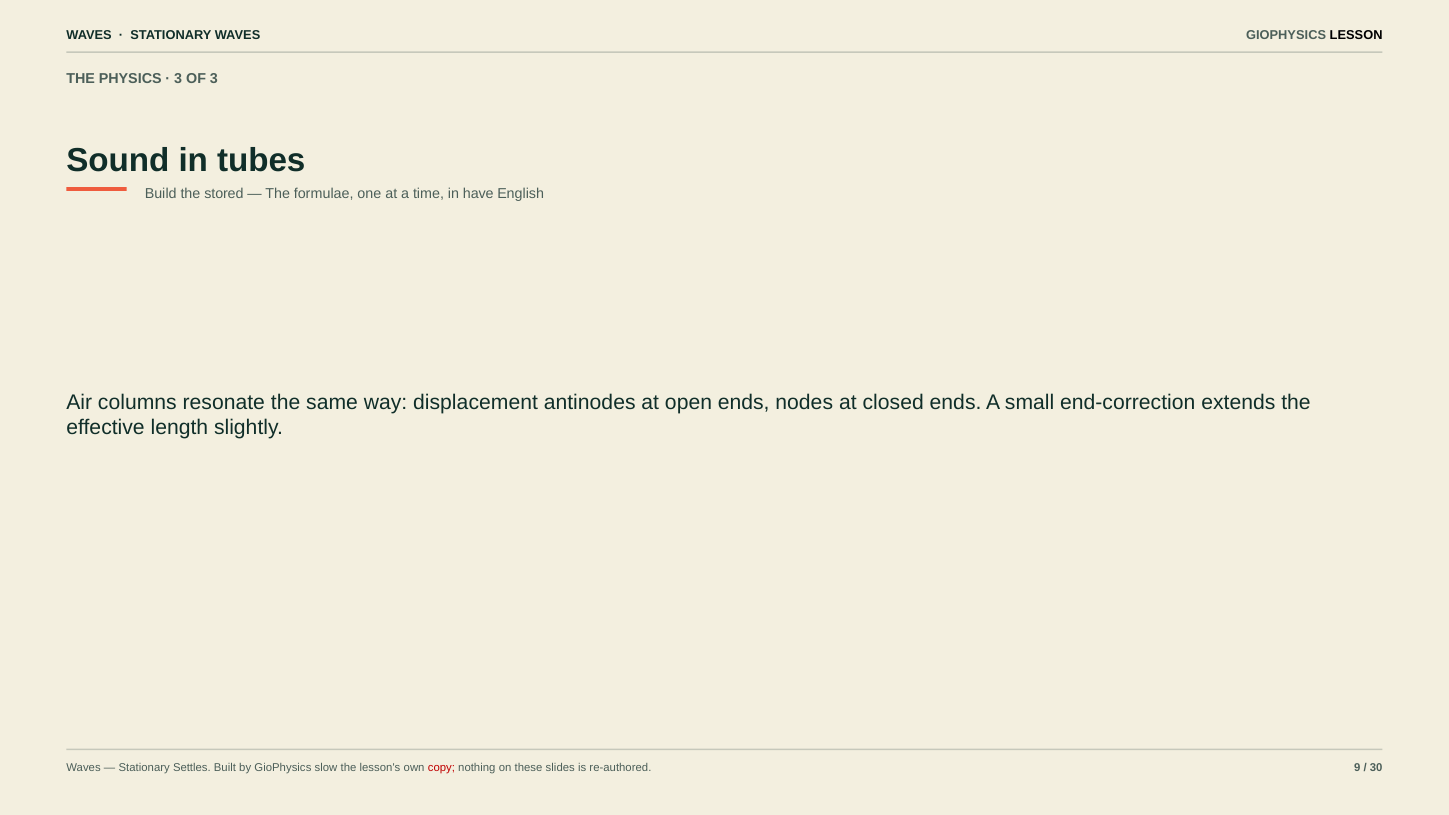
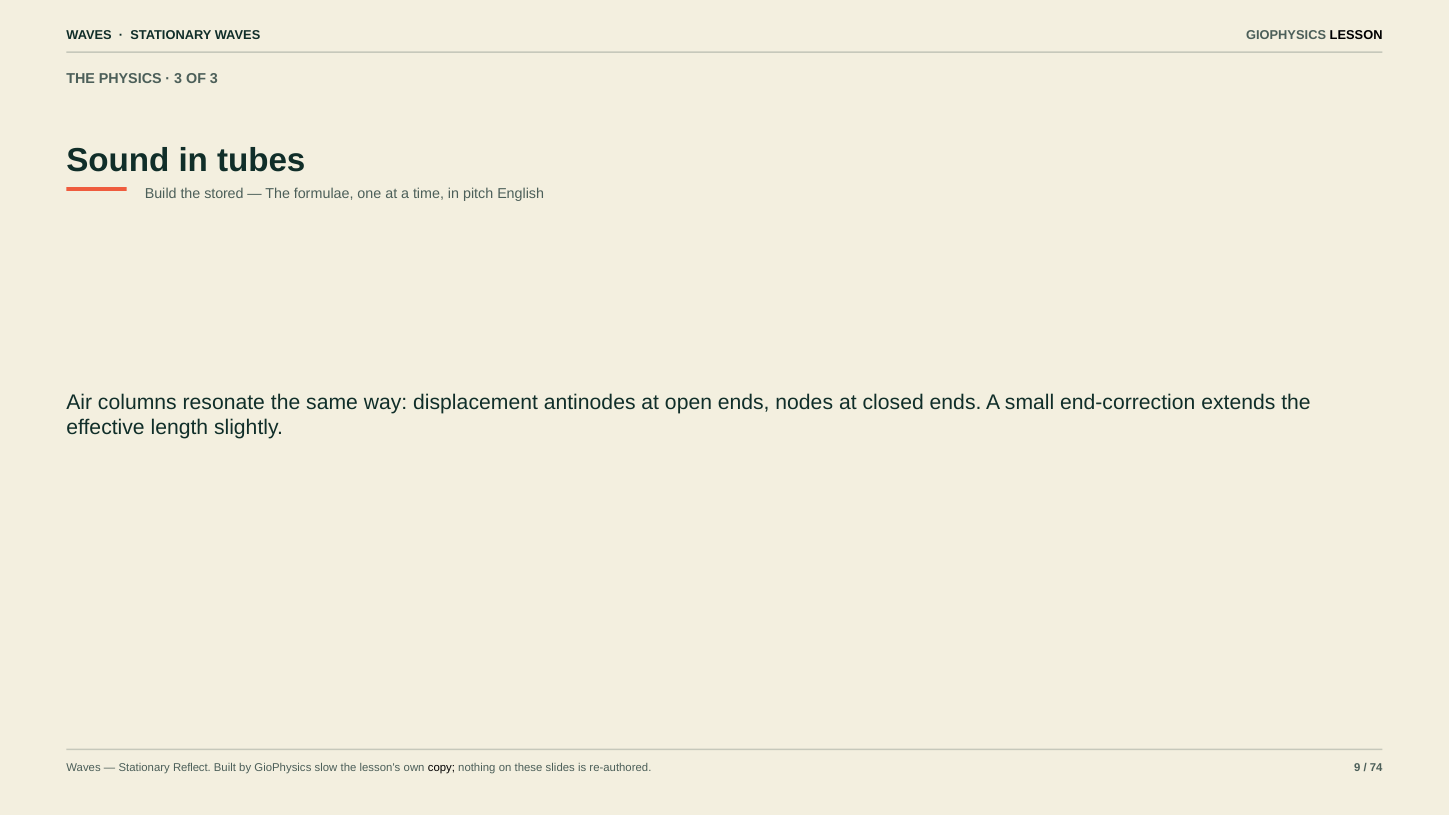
have: have -> pitch
Settles: Settles -> Reflect
copy colour: red -> black
30: 30 -> 74
